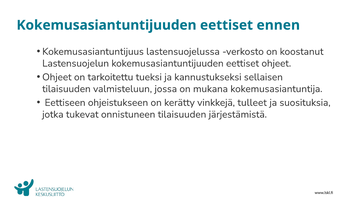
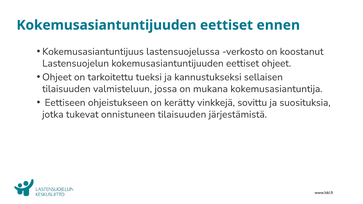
tulleet: tulleet -> sovittu
